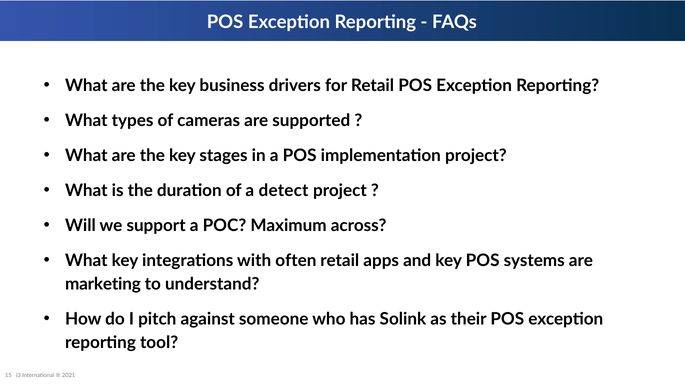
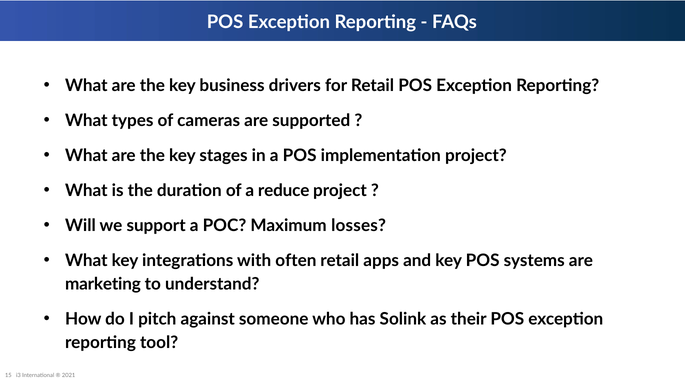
detect: detect -> reduce
across: across -> losses
